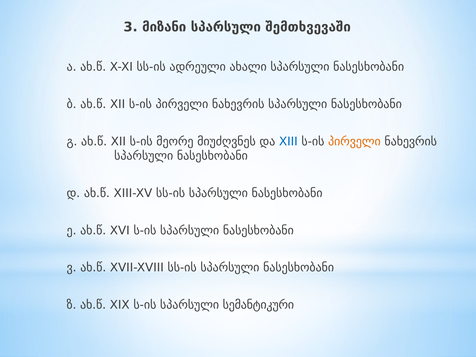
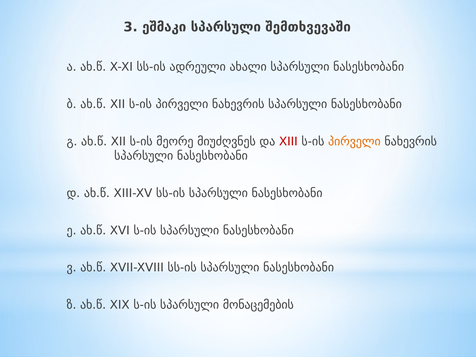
მიზანი: მიზანი -> ეშმაკი
XIII colour: blue -> red
სემანტიკური: სემანტიკური -> მონაცემების
